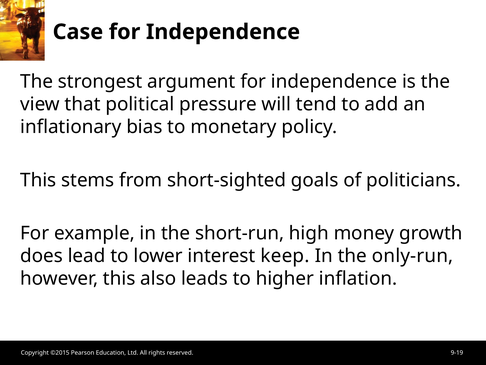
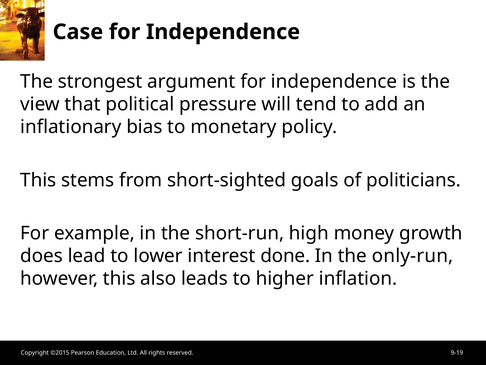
keep: keep -> done
